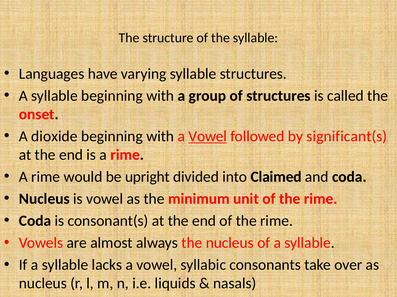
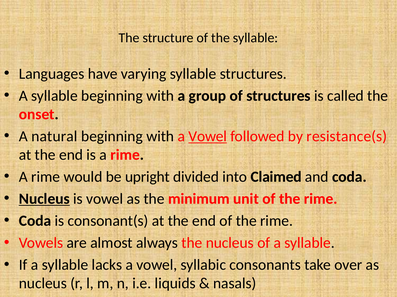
dioxide: dioxide -> natural
significant(s: significant(s -> resistance(s
Nucleus at (44, 199) underline: none -> present
